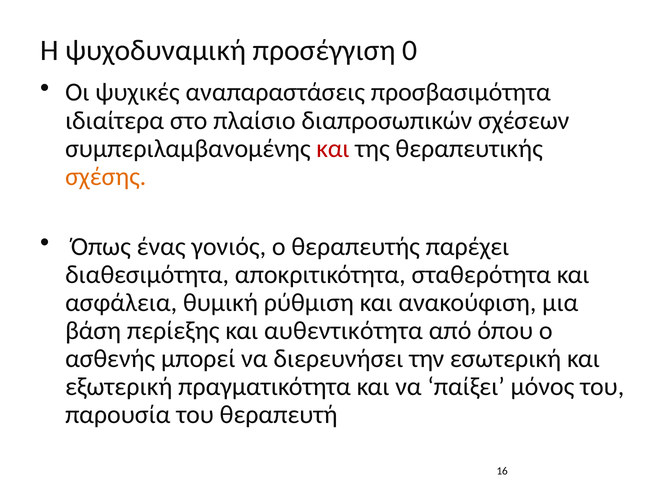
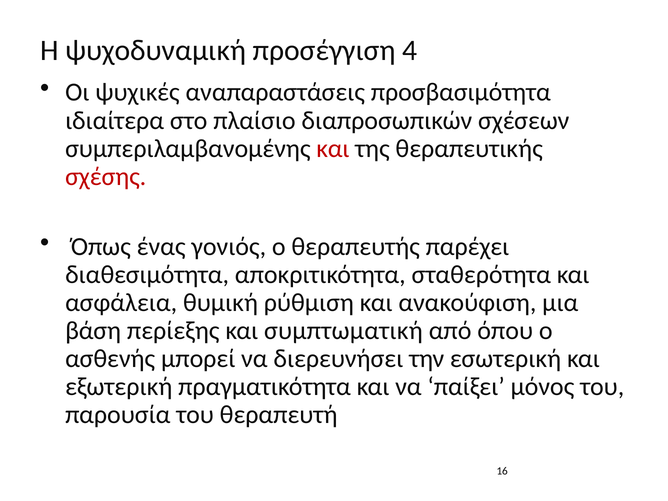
0: 0 -> 4
σχέσης colour: orange -> red
αυθεντικότητα: αυθεντικότητα -> συμπτωματική
